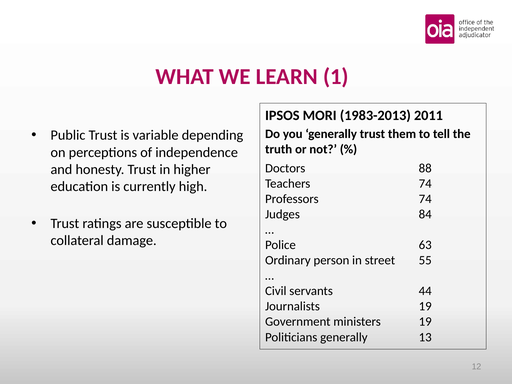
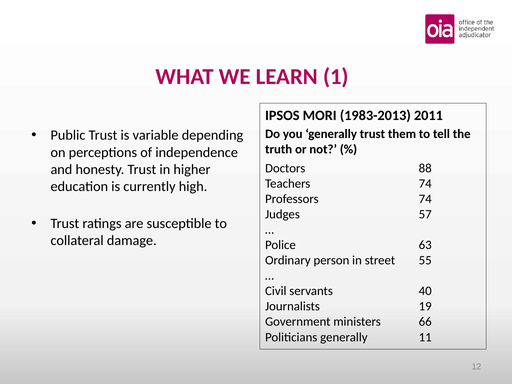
84: 84 -> 57
44: 44 -> 40
ministers 19: 19 -> 66
13: 13 -> 11
